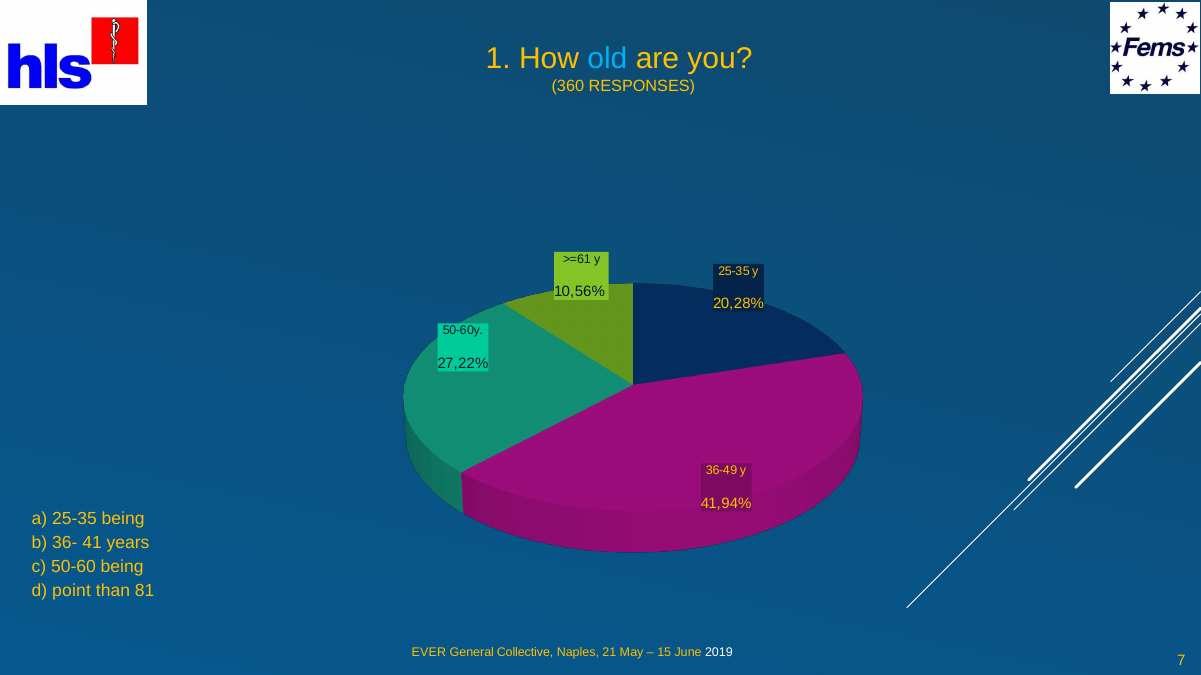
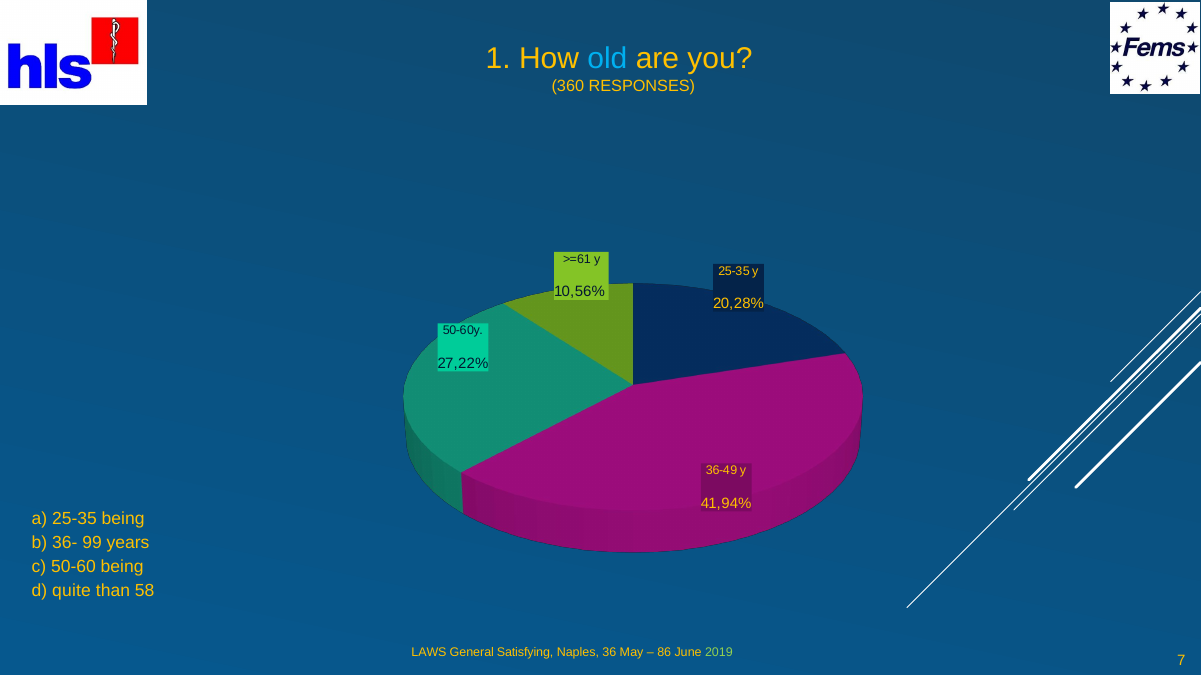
41: 41 -> 99
point: point -> quite
81: 81 -> 58
EVER: EVER -> LAWS
Collective: Collective -> Satisfying
21: 21 -> 36
15: 15 -> 86
2019 colour: white -> light green
